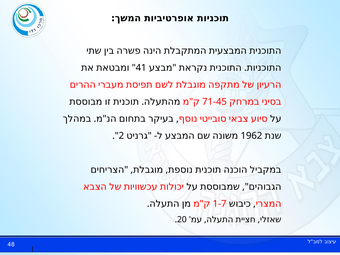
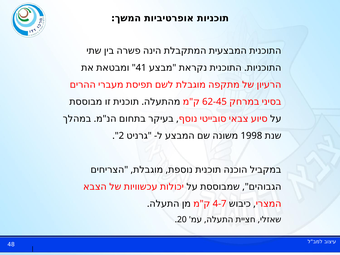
71-45: 71-45 -> 62-45
1962: 1962 -> 1998
1-7: 1-7 -> 4-7
